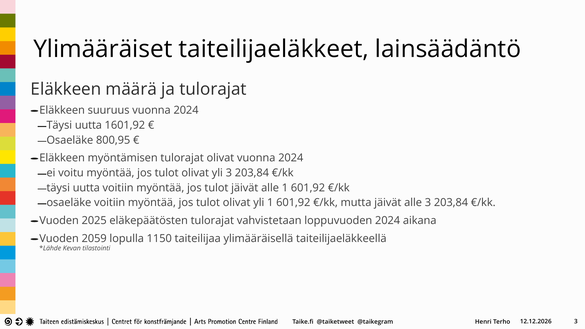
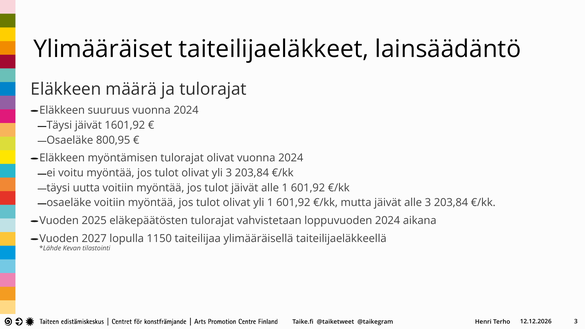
uutta at (88, 125): uutta -> jäivät
2059: 2059 -> 2027
